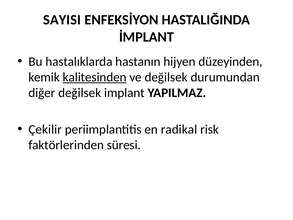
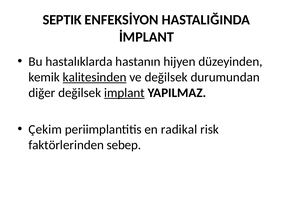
SAYISI: SAYISI -> SEPTIK
implant underline: none -> present
Çekilir: Çekilir -> Çekim
süresi: süresi -> sebep
